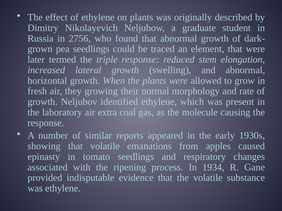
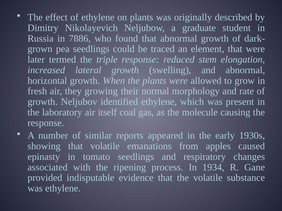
2756: 2756 -> 7886
extra: extra -> itself
